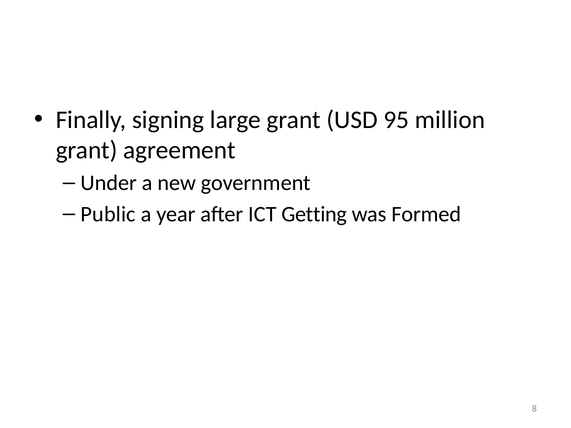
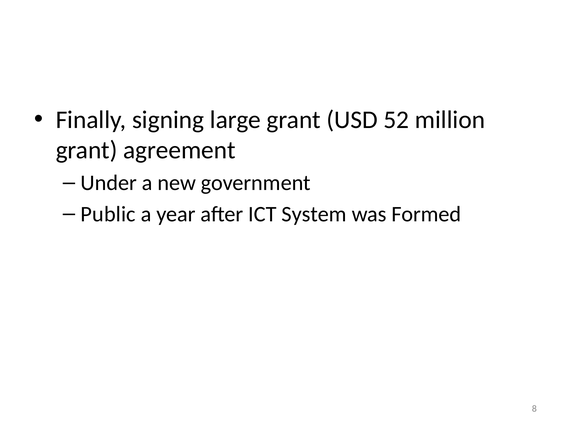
95: 95 -> 52
Getting: Getting -> System
